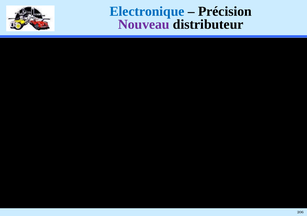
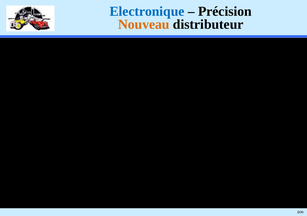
Nouveau colour: purple -> orange
